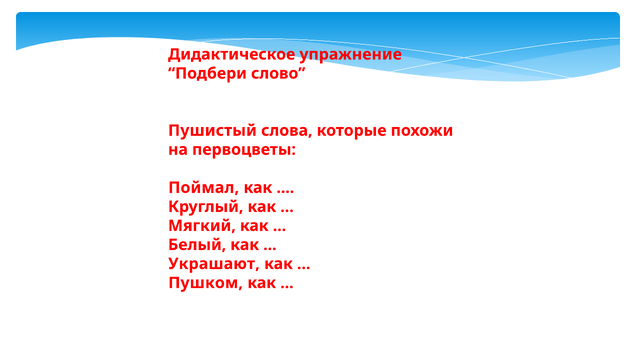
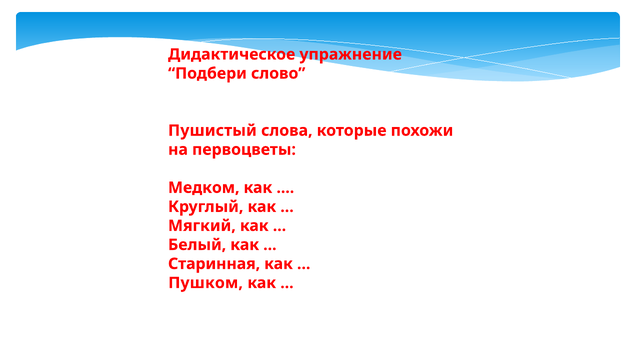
Поймал: Поймал -> Медком
Украшают: Украшают -> Старинная
